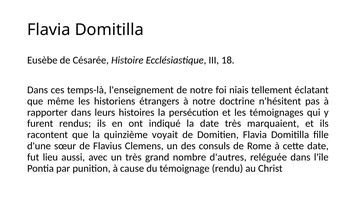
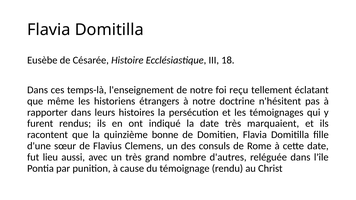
niais: niais -> reçu
voyait: voyait -> bonne
